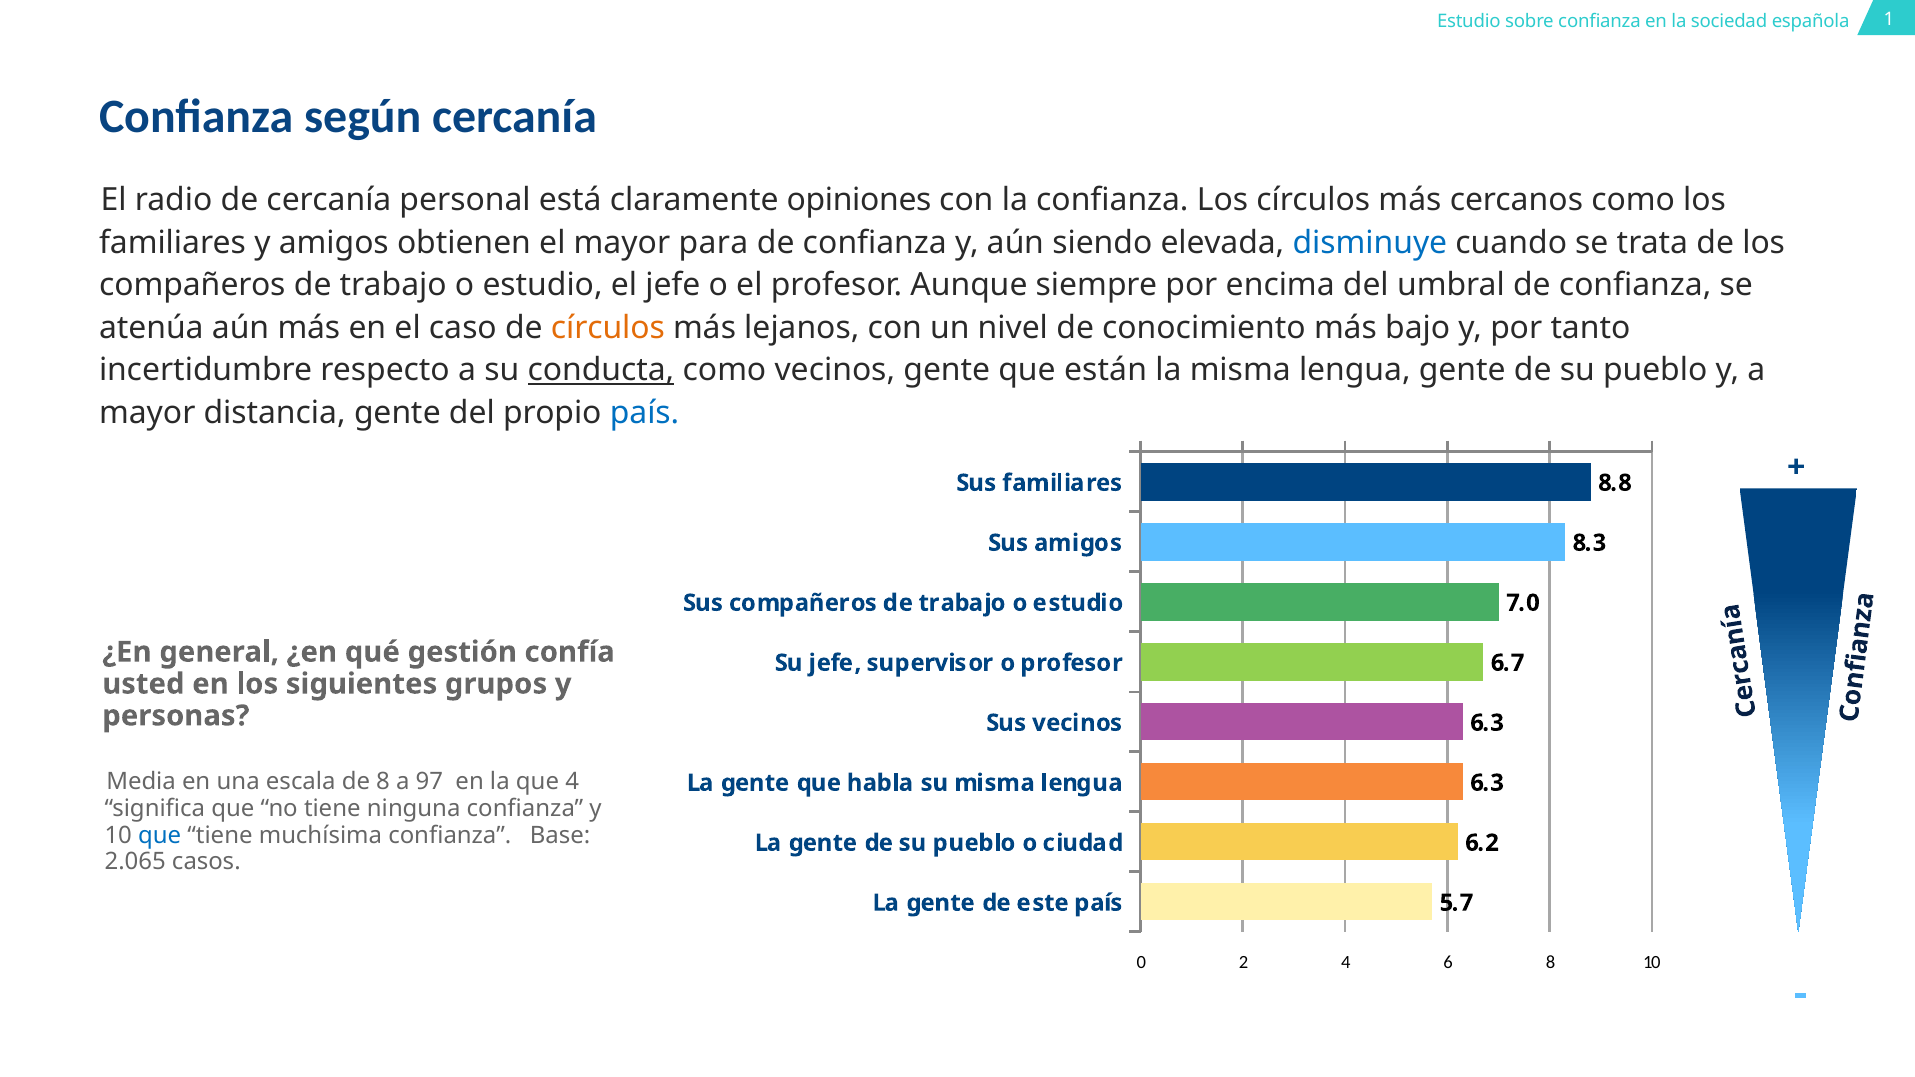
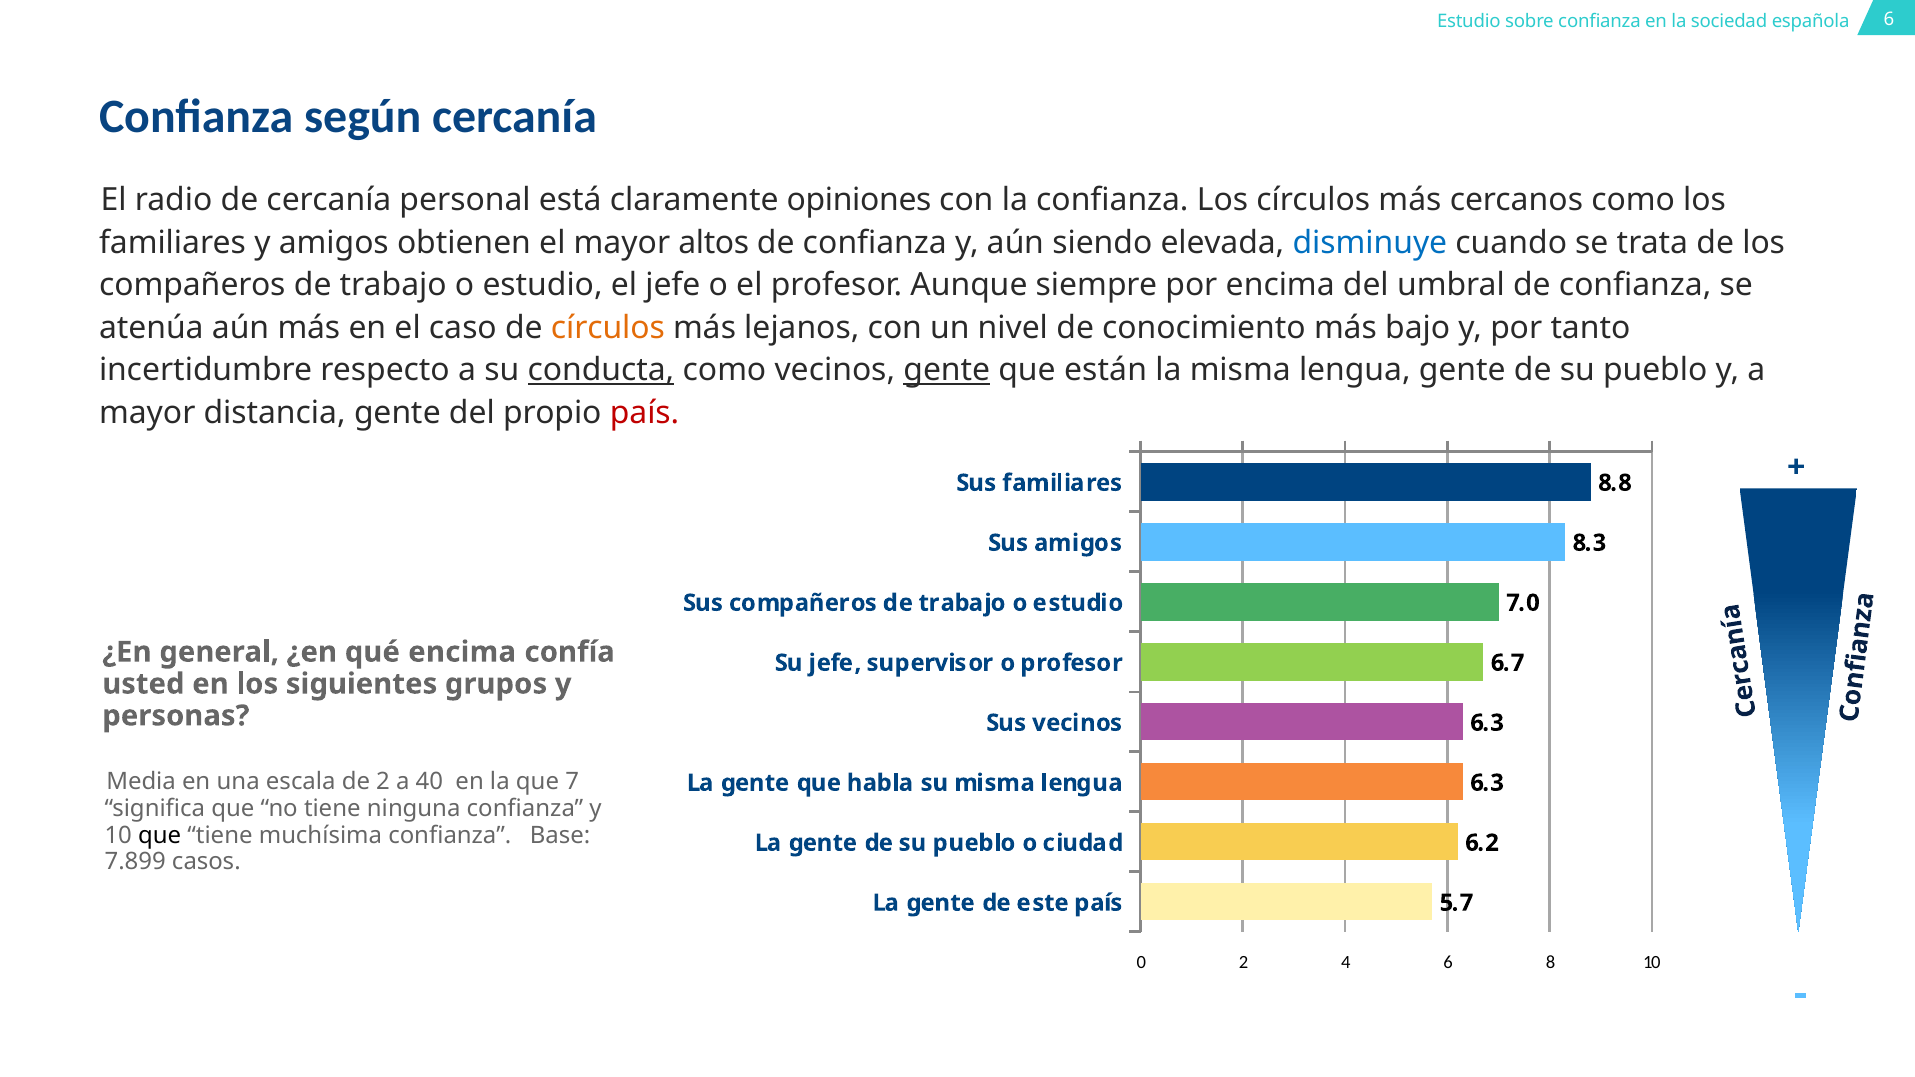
1 at (1889, 19): 1 -> 6
para: para -> altos
gente at (947, 371) underline: none -> present
país at (645, 413) colour: blue -> red
qué gestión: gestión -> encima
de 8: 8 -> 2
97: 97 -> 40
que 4: 4 -> 7
que at (160, 835) colour: blue -> black
2.065: 2.065 -> 7.899
